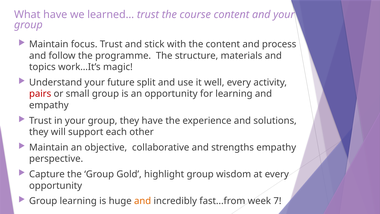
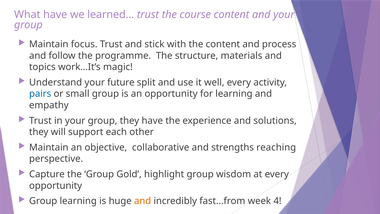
pairs colour: red -> blue
strengths empathy: empathy -> reaching
7: 7 -> 4
